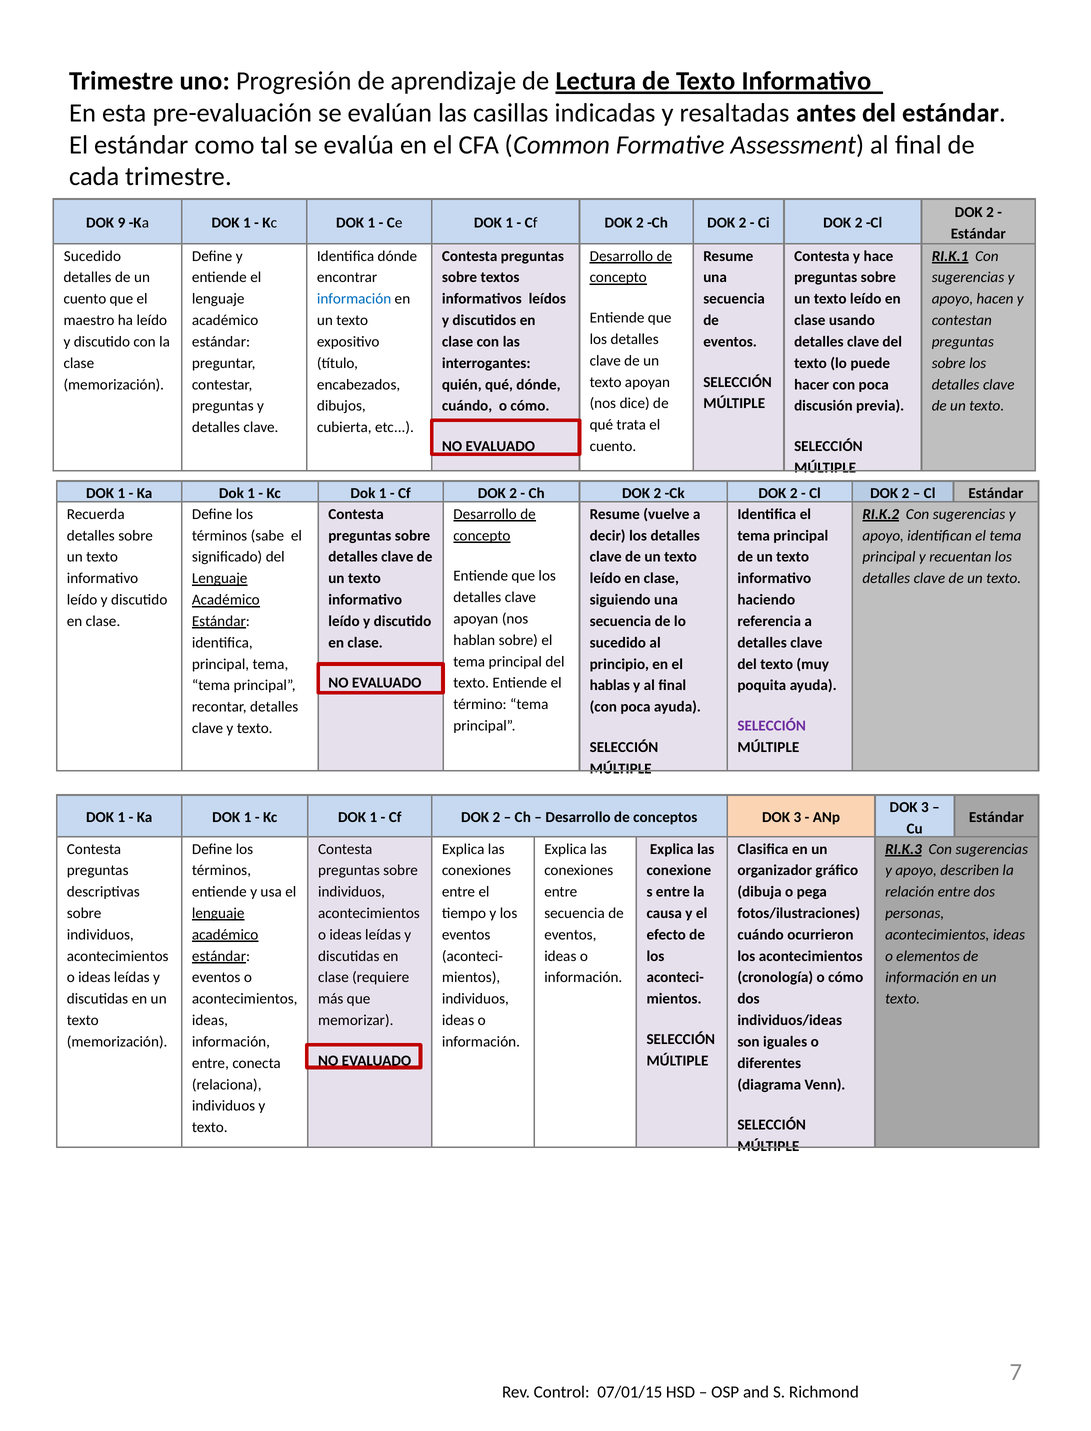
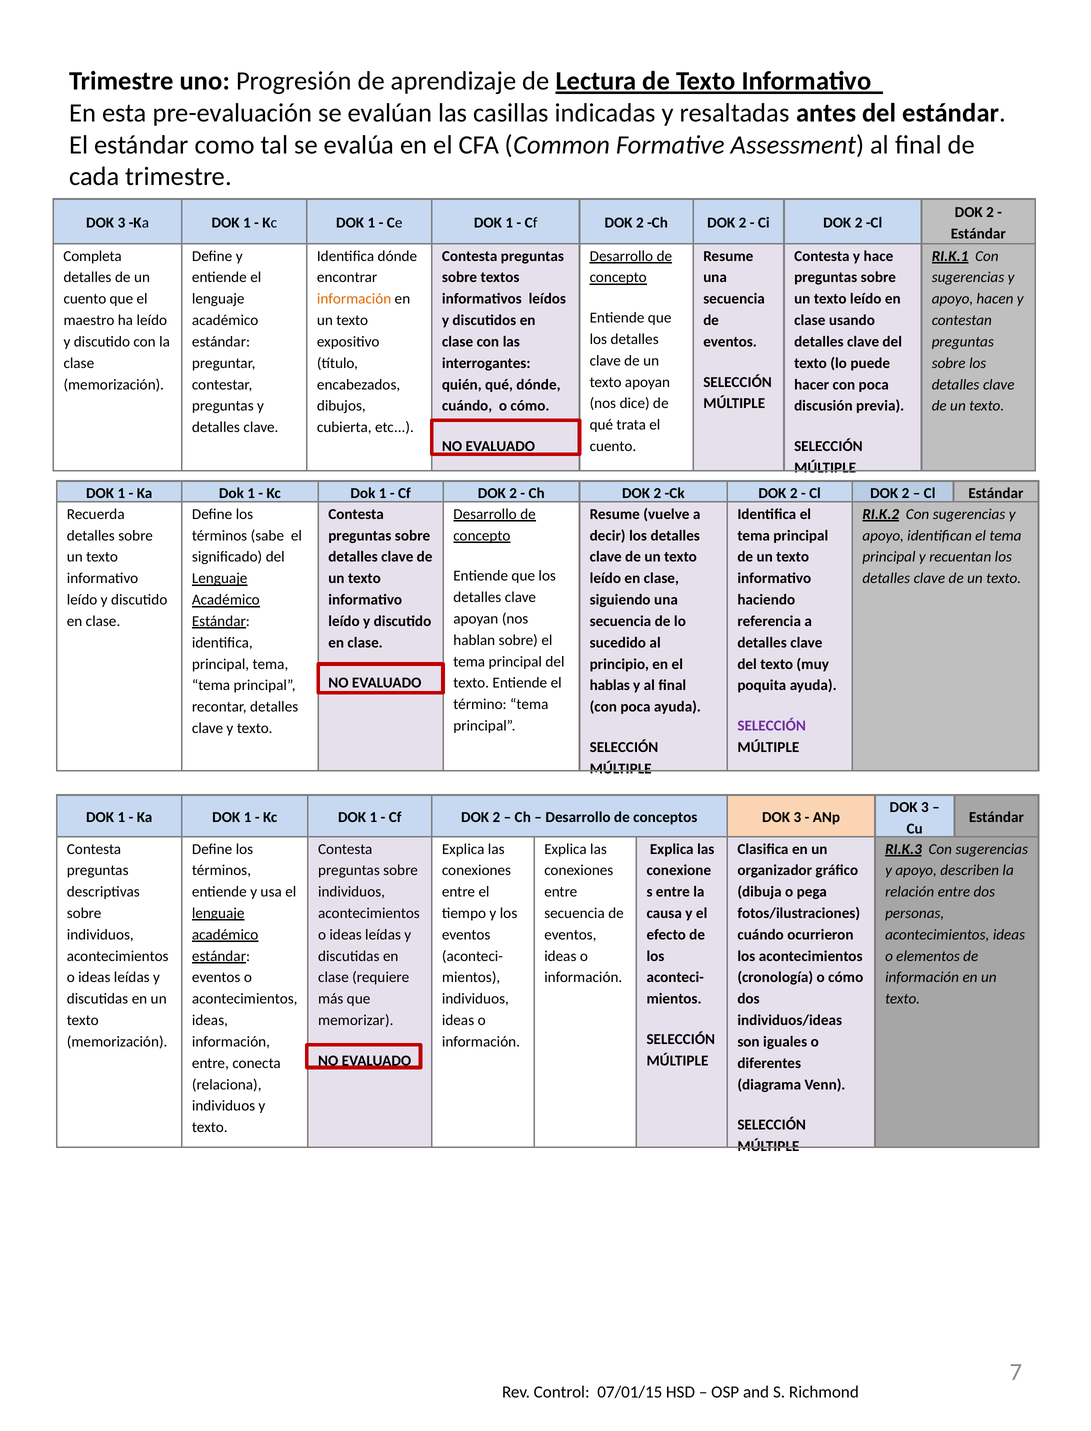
9 at (121, 223): 9 -> 3
Sucedido at (92, 256): Sucedido -> Completa
información at (354, 299) colour: blue -> orange
